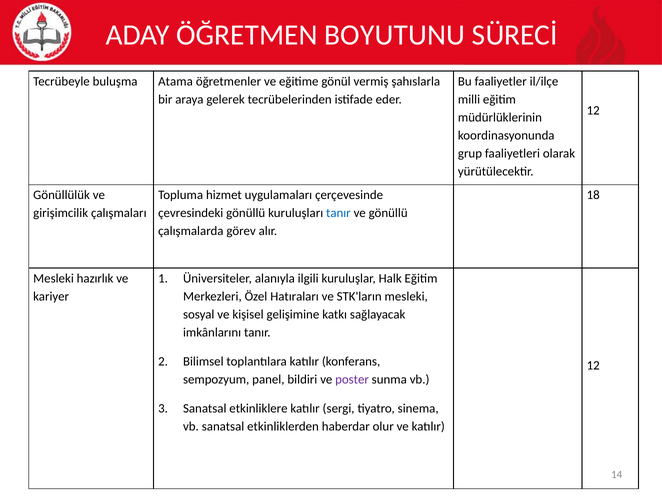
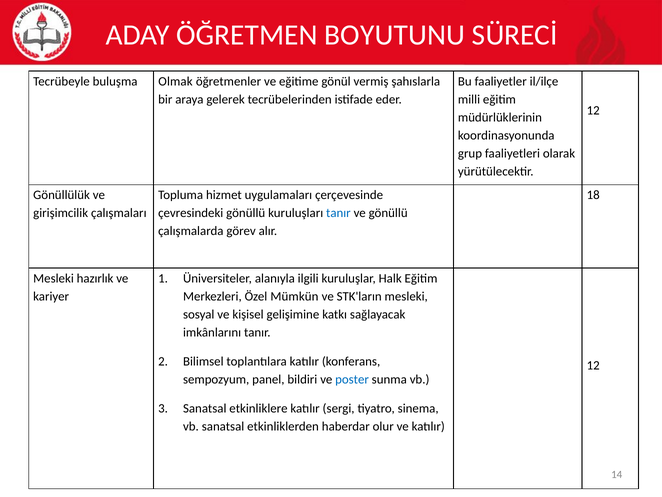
Atama: Atama -> Olmak
Hatıraları: Hatıraları -> Mümkün
poster colour: purple -> blue
